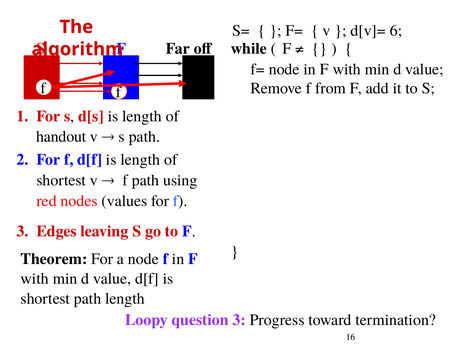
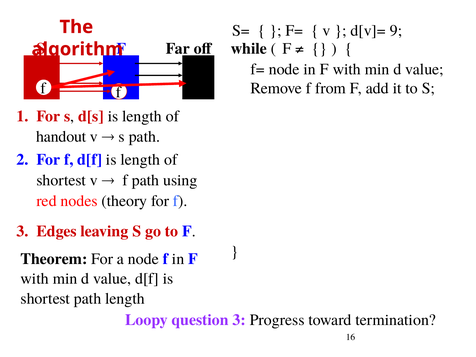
6: 6 -> 9
values: values -> theory
